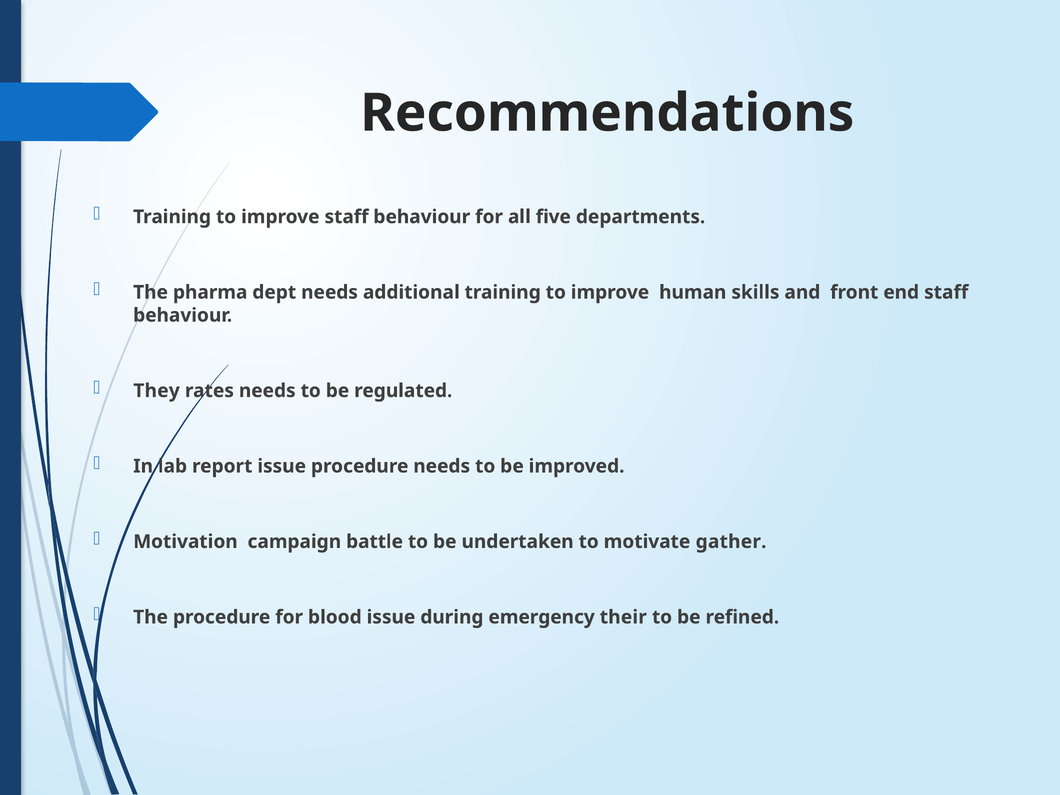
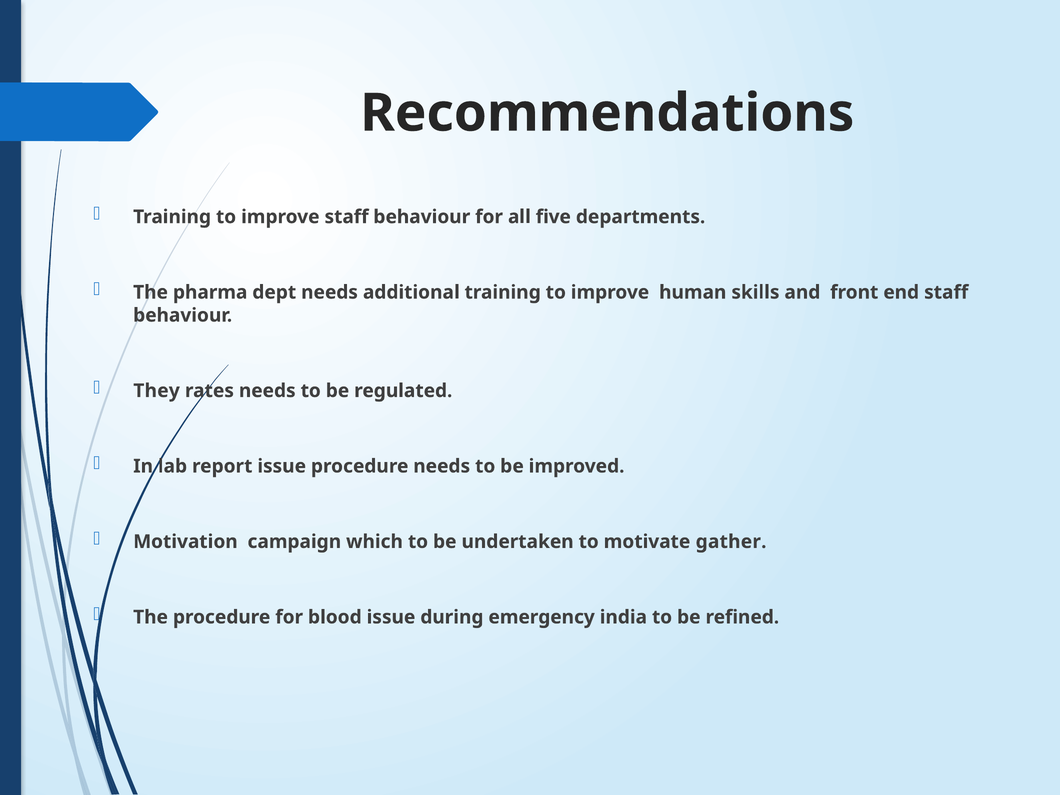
battle: battle -> which
their: their -> india
